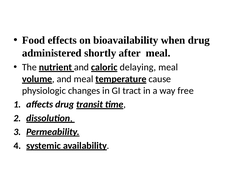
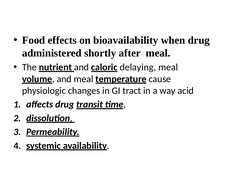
free: free -> acid
